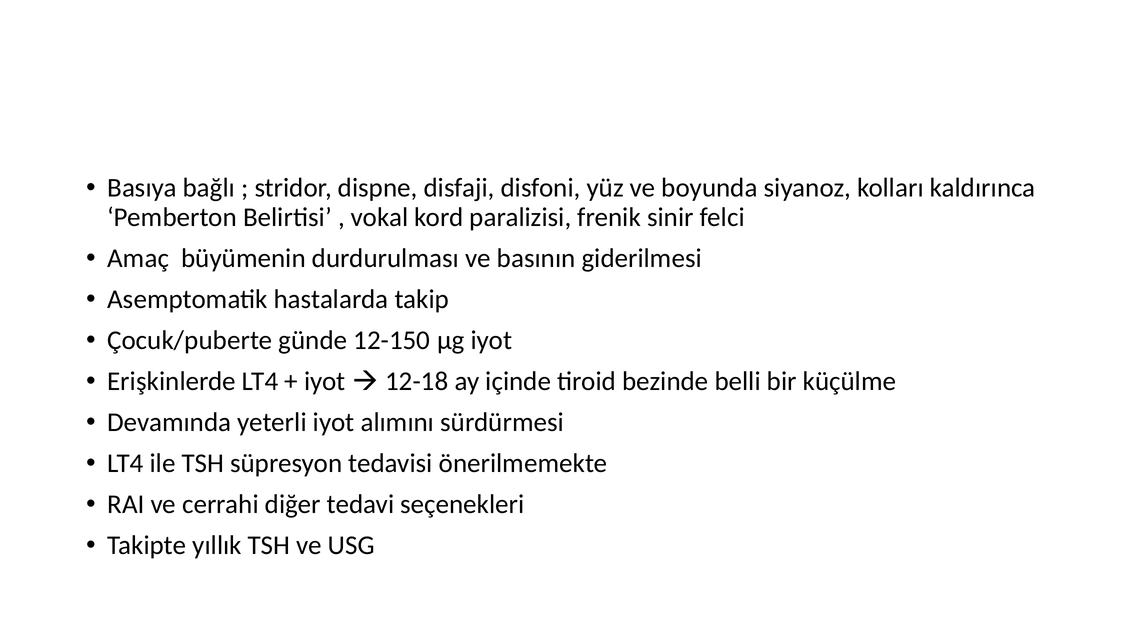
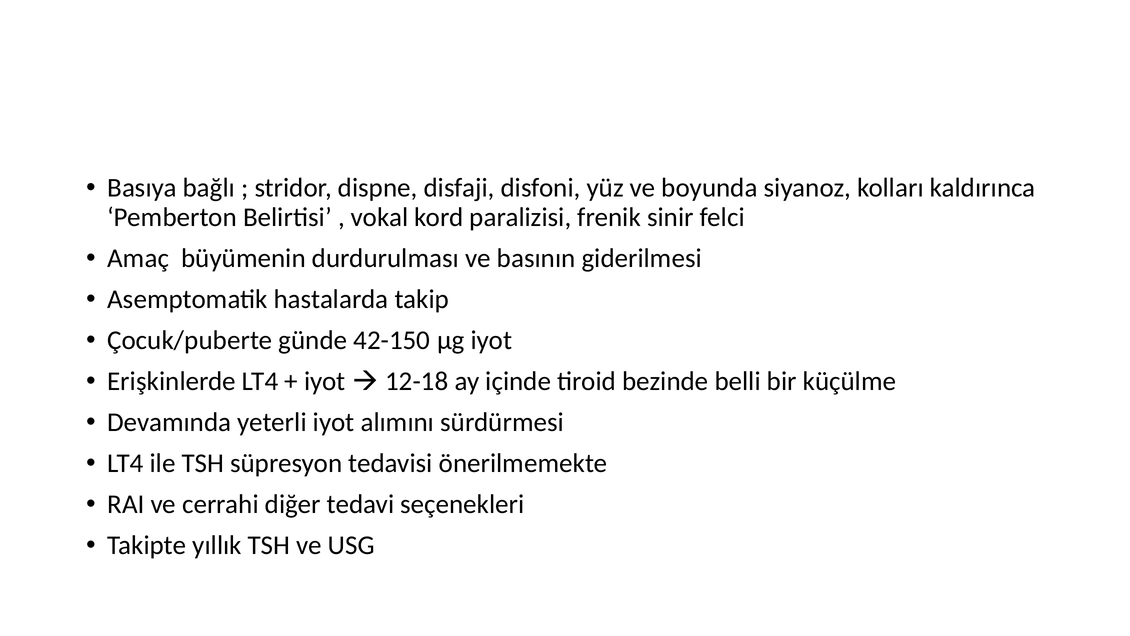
12-150: 12-150 -> 42-150
